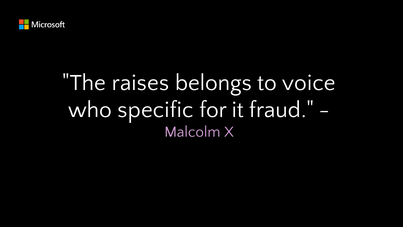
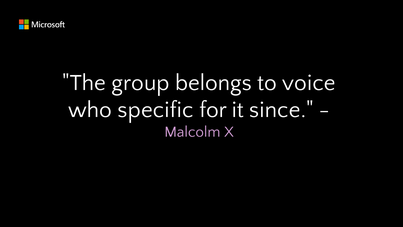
raises: raises -> group
fraud: fraud -> since
